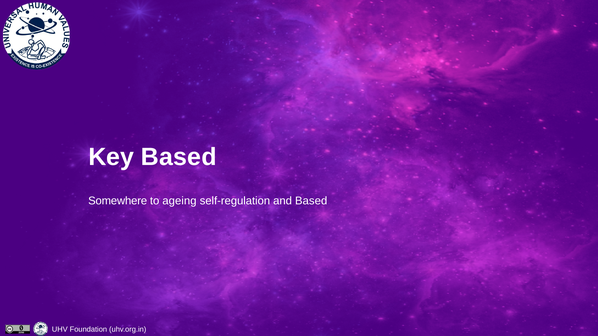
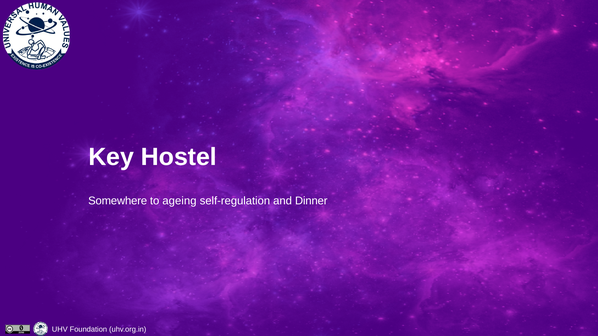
Key Based: Based -> Hostel
and Based: Based -> Dinner
